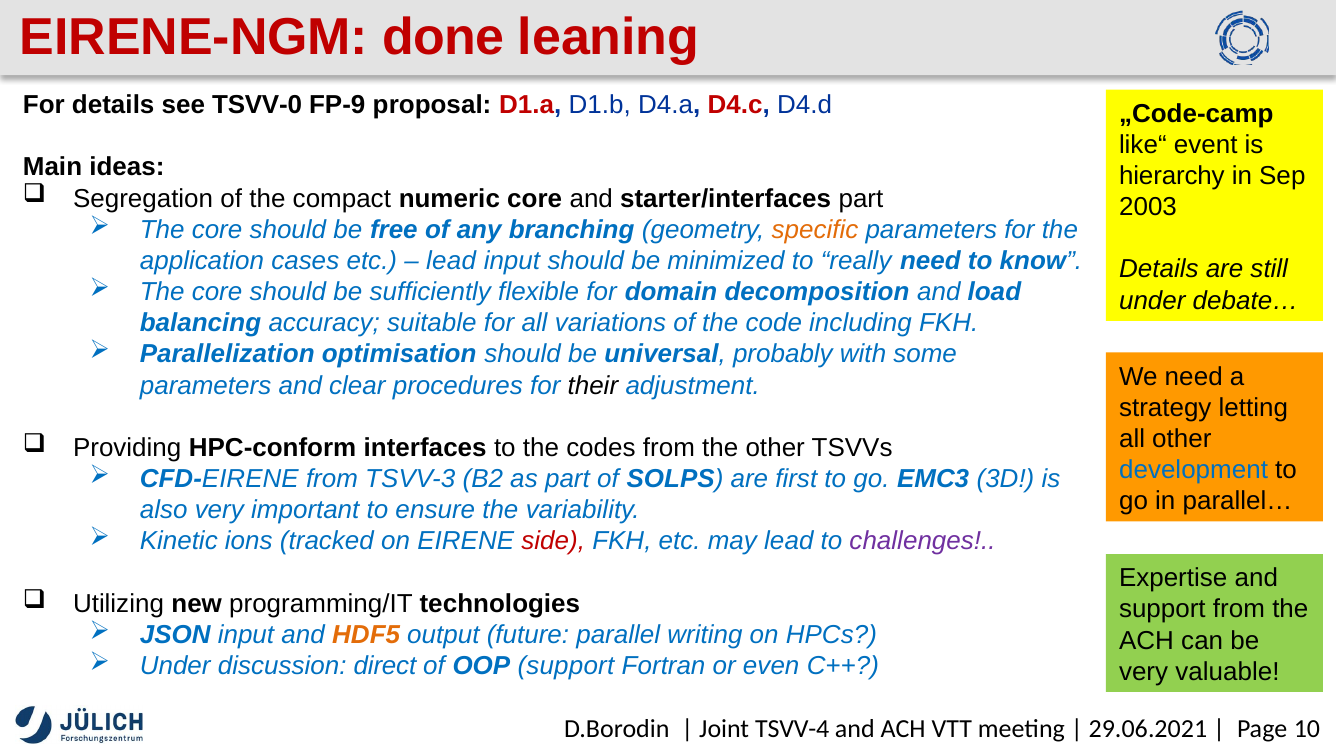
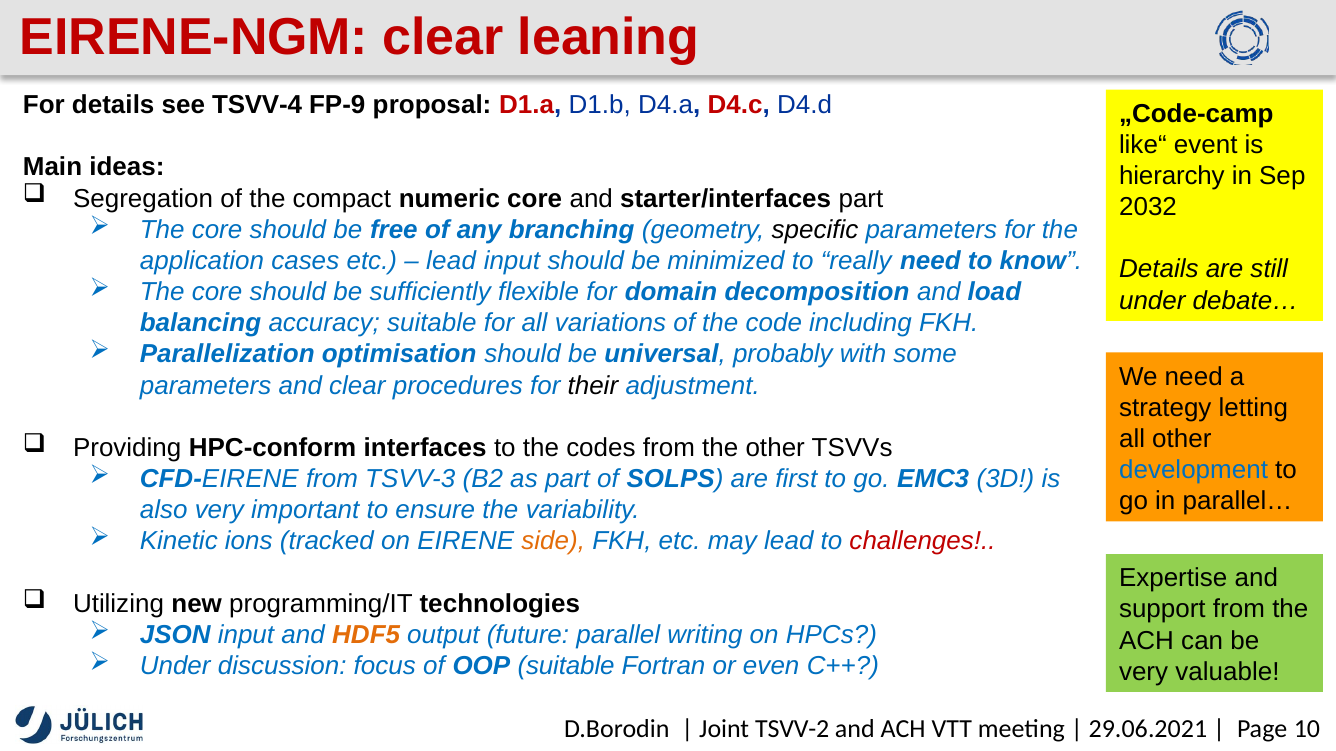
EIRENE-NGM done: done -> clear
TSVV-0: TSVV-0 -> TSVV-4
2003: 2003 -> 2032
specific colour: orange -> black
side colour: red -> orange
challenges colour: purple -> red
direct: direct -> focus
OOP support: support -> suitable
TSVV-4: TSVV-4 -> TSVV-2
